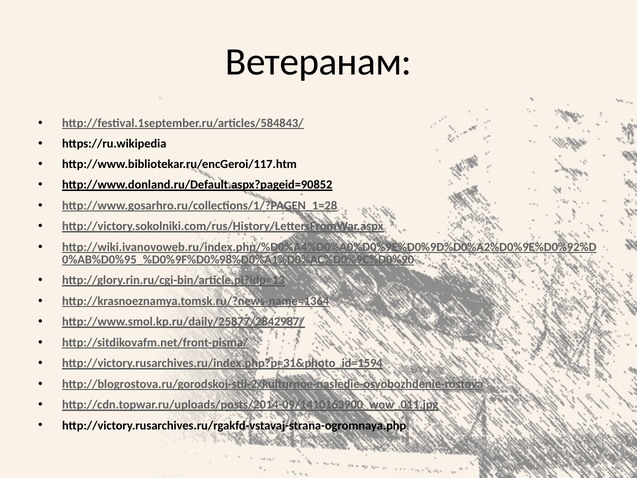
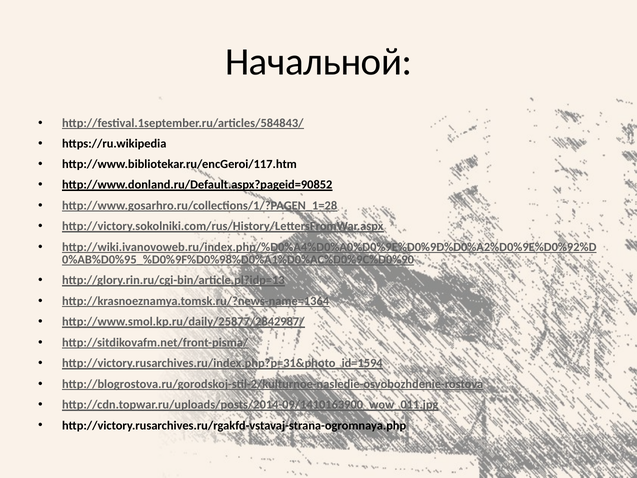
Ветеранам: Ветеранам -> Начальной
